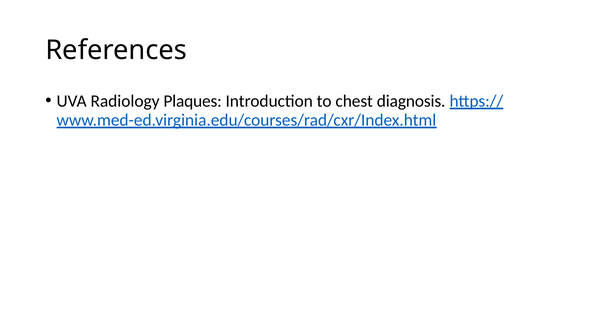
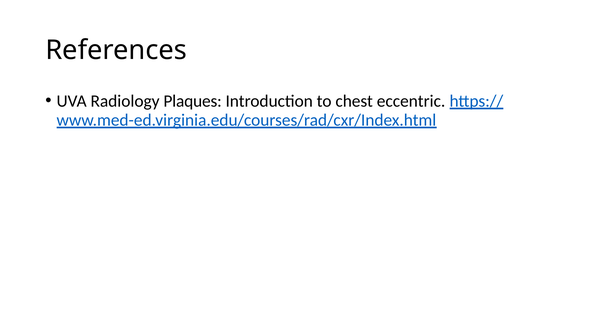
diagnosis: diagnosis -> eccentric
